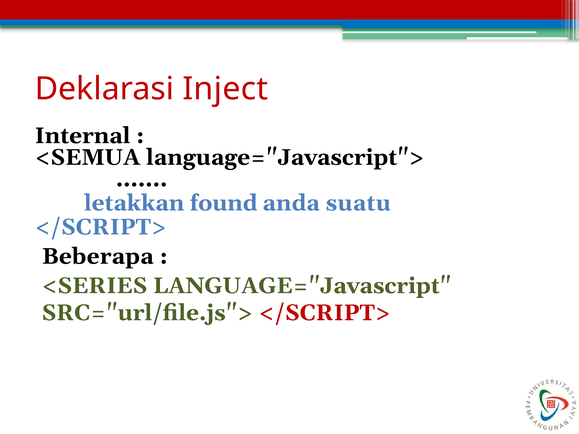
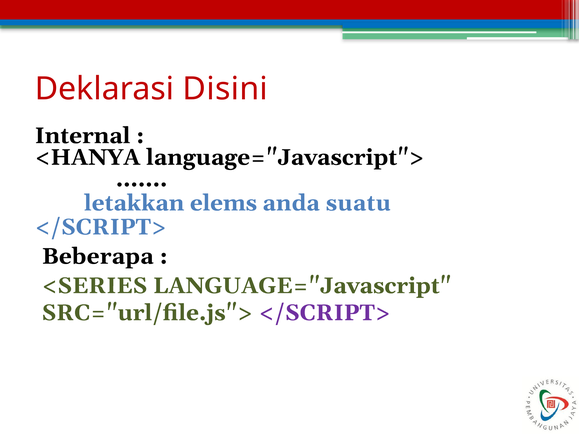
Inject: Inject -> Disini
<SEMUA: <SEMUA -> <HANYA
found: found -> elems
</SCRIPT> at (325, 313) colour: red -> purple
